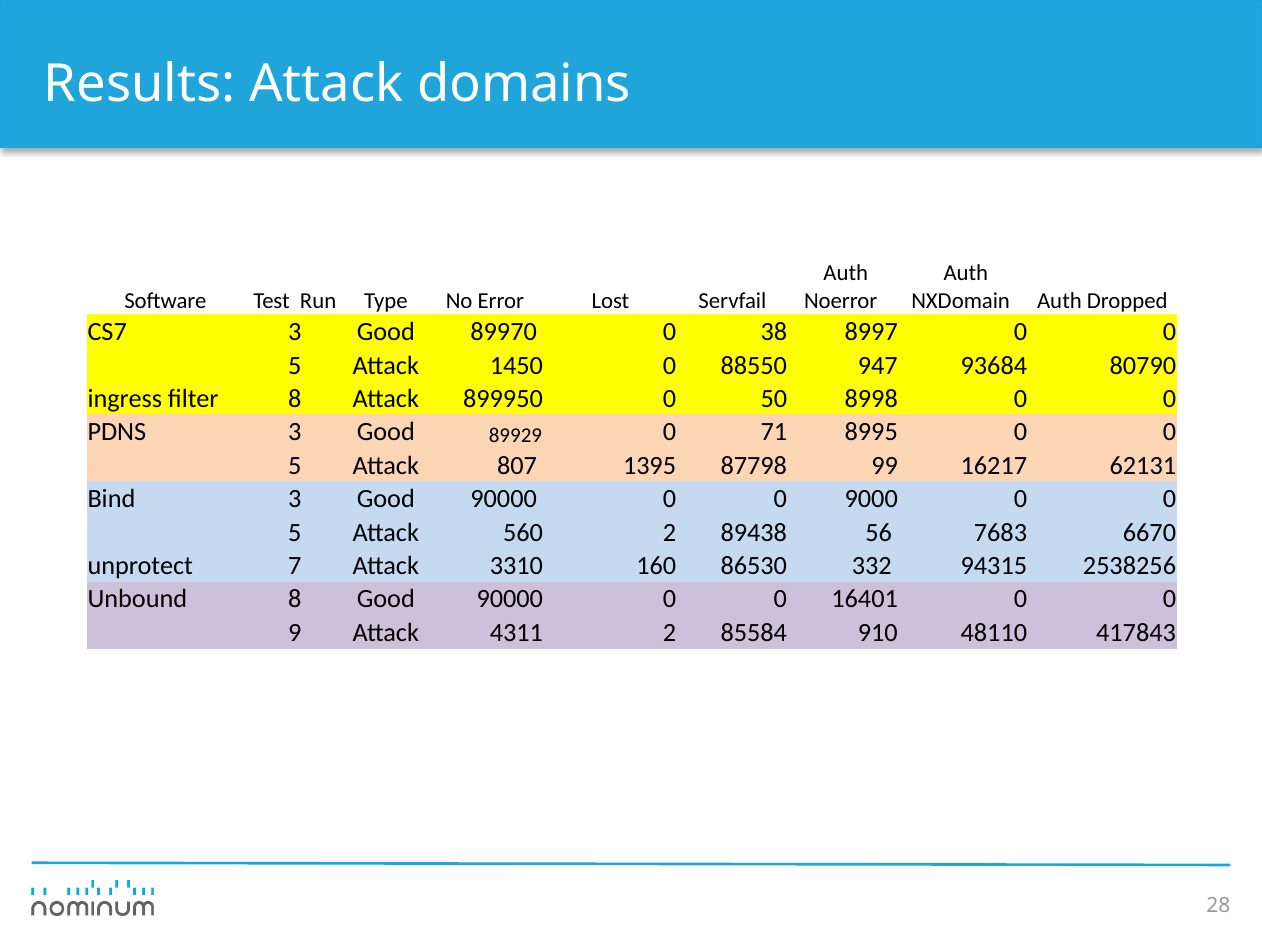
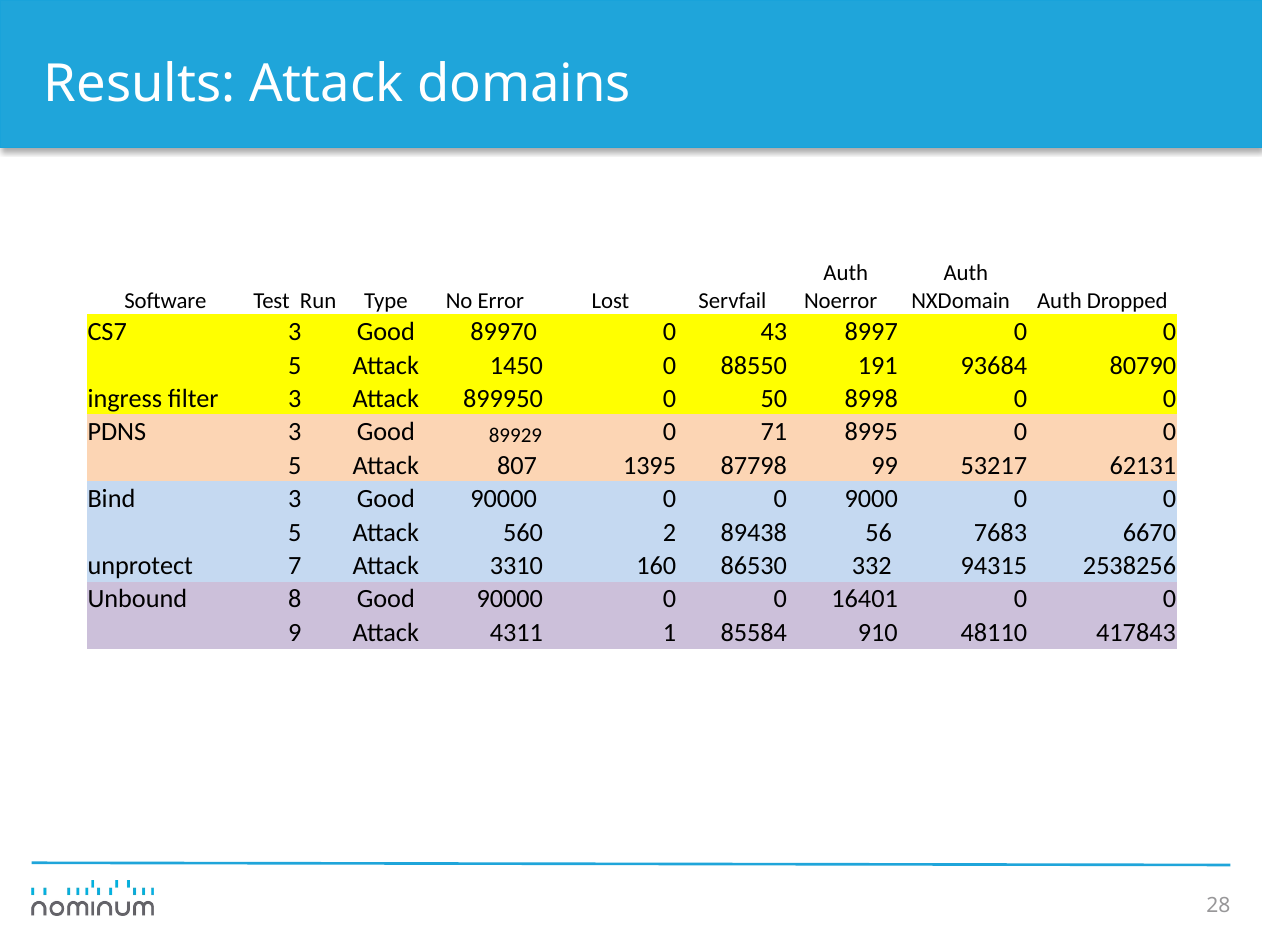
38: 38 -> 43
947: 947 -> 191
filter 8: 8 -> 3
16217: 16217 -> 53217
4311 2: 2 -> 1
